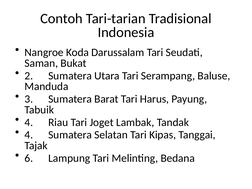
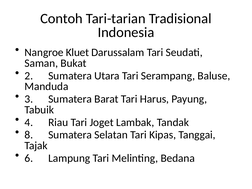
Koda: Koda -> Kluet
4 at (29, 135): 4 -> 8
